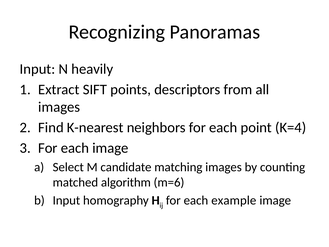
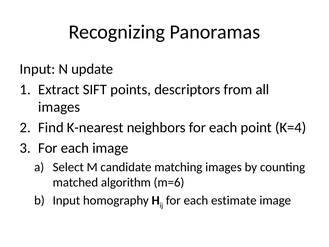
heavily: heavily -> update
example: example -> estimate
